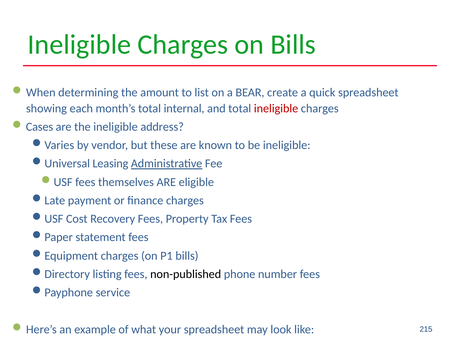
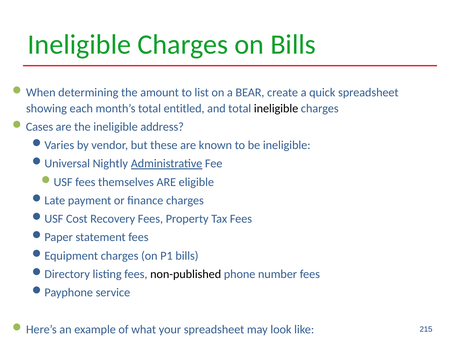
internal: internal -> entitled
ineligible at (276, 108) colour: red -> black
Leasing: Leasing -> Nightly
